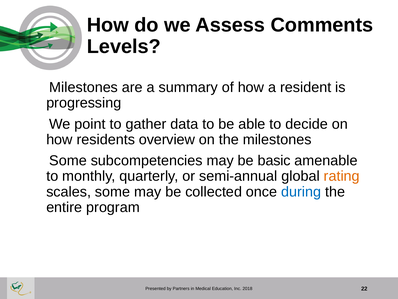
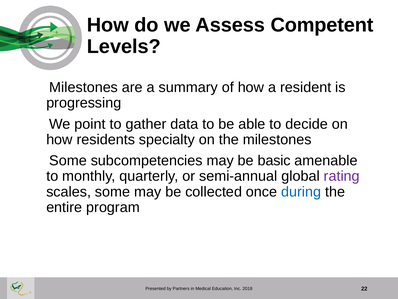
Comments: Comments -> Competent
overview: overview -> specialty
rating colour: orange -> purple
